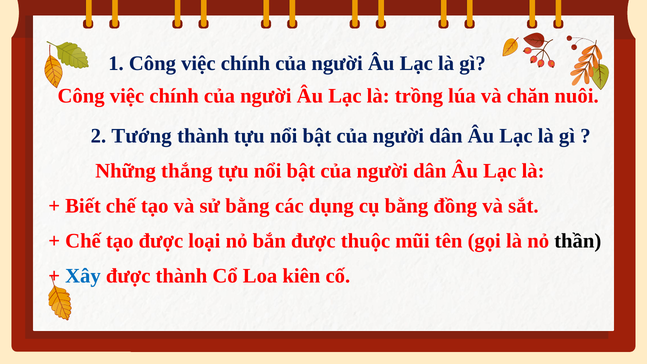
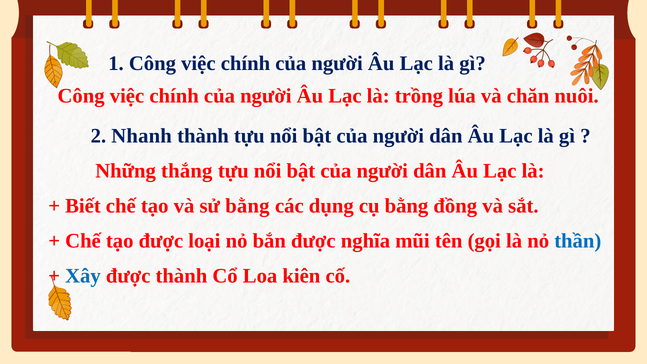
Tướng: Tướng -> Nhanh
thuộc: thuộc -> nghĩa
thần colour: black -> blue
